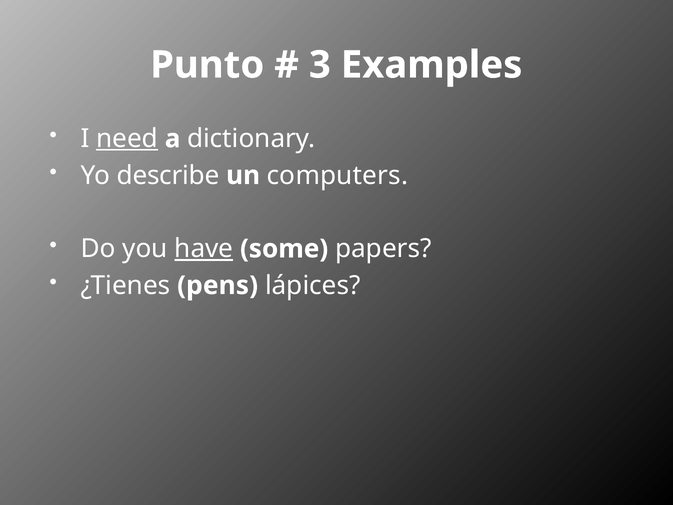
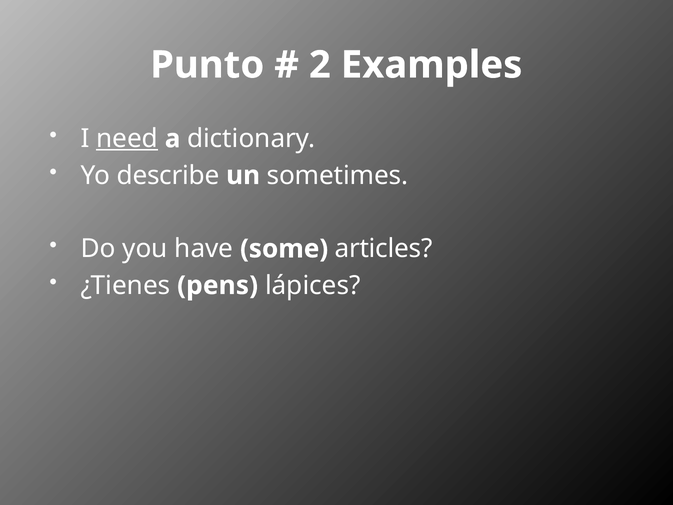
3: 3 -> 2
computers: computers -> sometimes
have underline: present -> none
papers: papers -> articles
